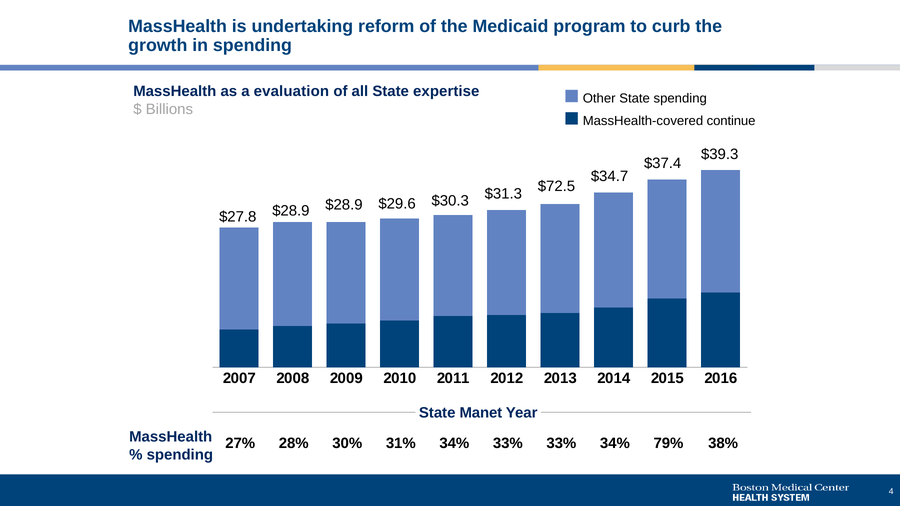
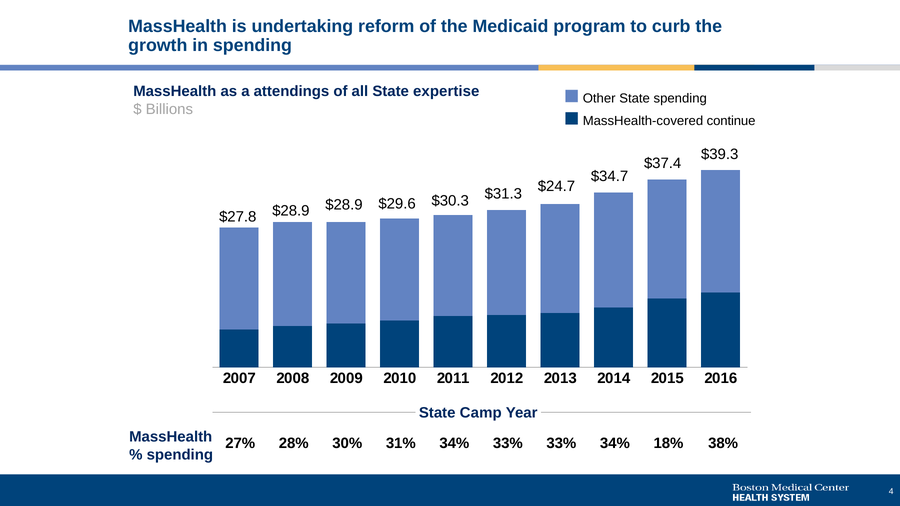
evaluation: evaluation -> attendings
$72.5: $72.5 -> $24.7
Manet: Manet -> Camp
79%: 79% -> 18%
